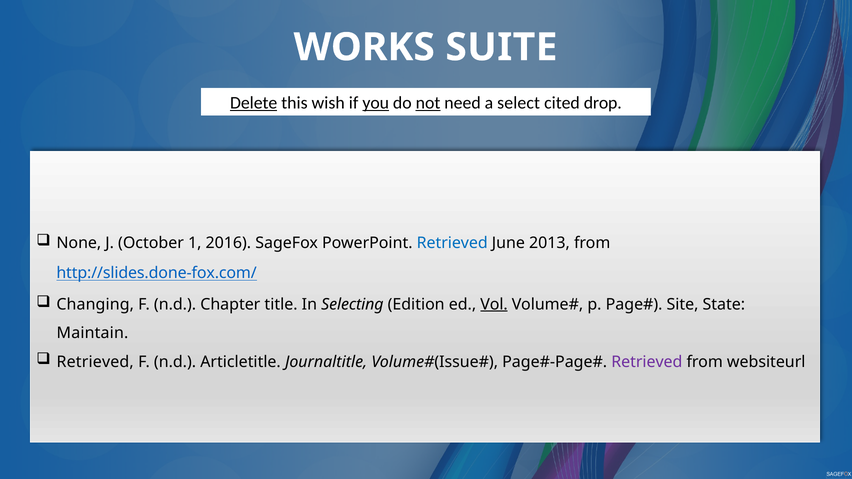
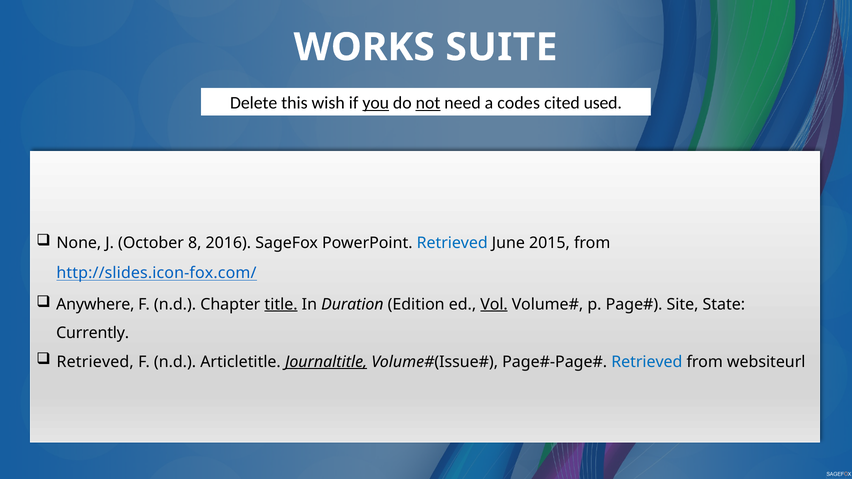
Delete underline: present -> none
select: select -> codes
drop: drop -> used
1: 1 -> 8
2013: 2013 -> 2015
http://slides.done-fox.com/: http://slides.done-fox.com/ -> http://slides.icon-fox.com/
Changing: Changing -> Anywhere
title underline: none -> present
Selecting: Selecting -> Duration
Maintain: Maintain -> Currently
Journaltitle underline: none -> present
Retrieved at (647, 362) colour: purple -> blue
